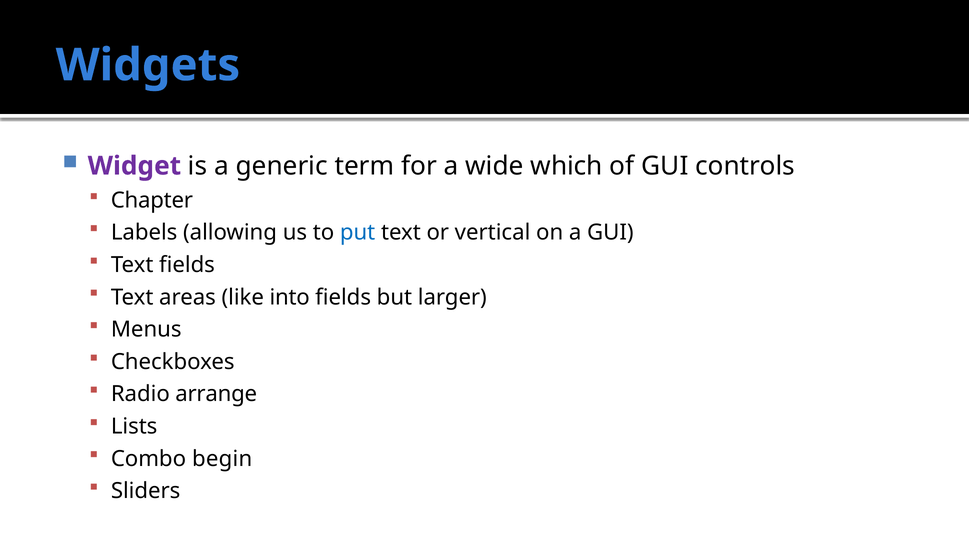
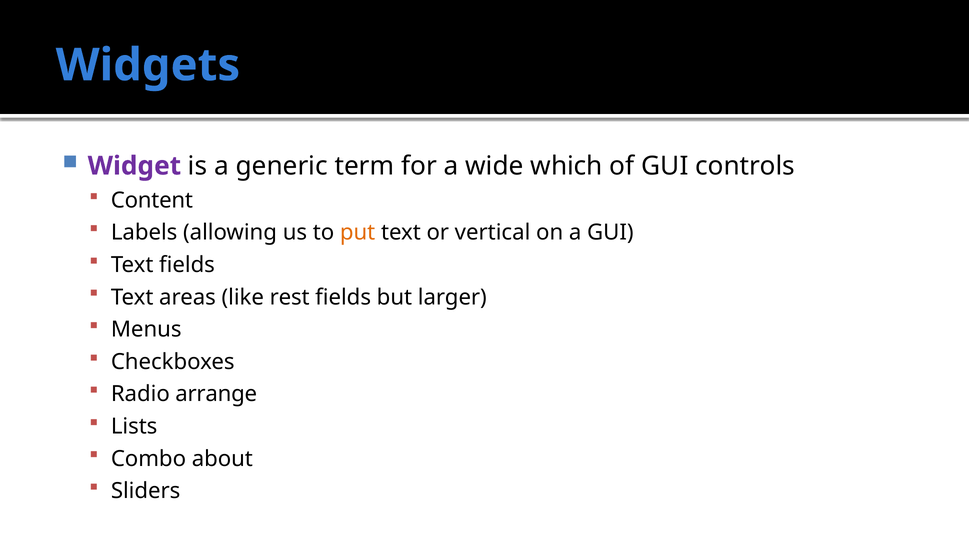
Chapter: Chapter -> Content
put colour: blue -> orange
into: into -> rest
begin: begin -> about
